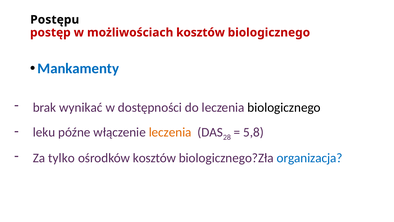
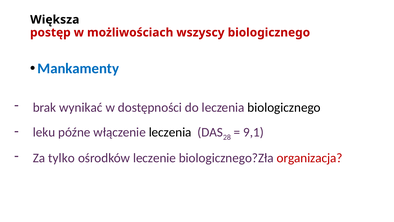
Postępu: Postępu -> Większa
możliwościach kosztów: kosztów -> wszyscy
leczenia at (170, 132) colour: orange -> black
5,8: 5,8 -> 9,1
ośrodków kosztów: kosztów -> leczenie
organizacja colour: blue -> red
